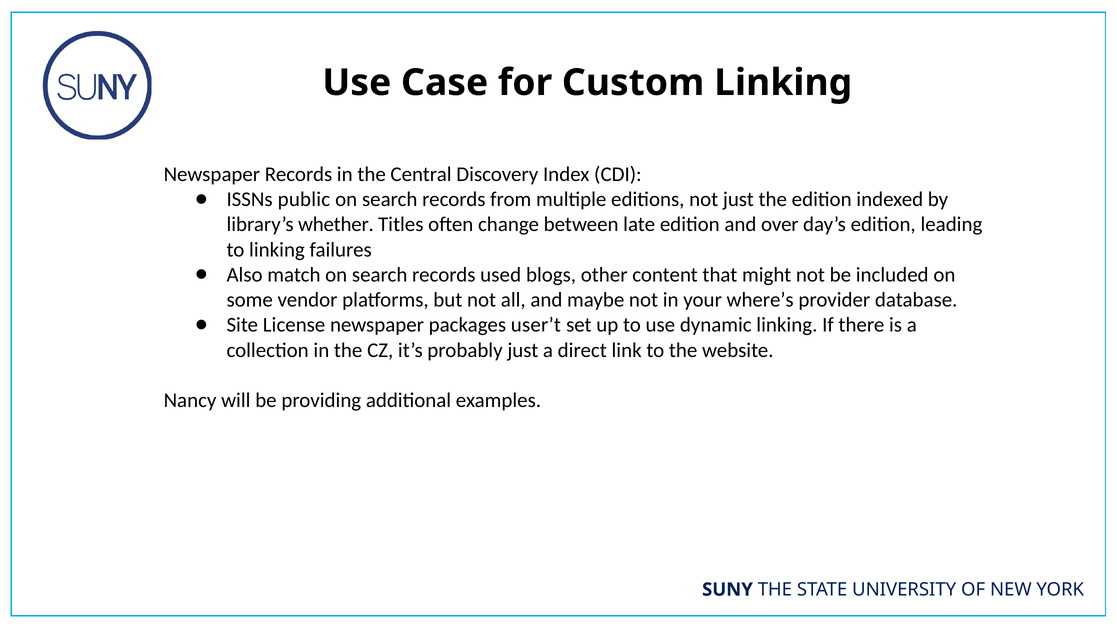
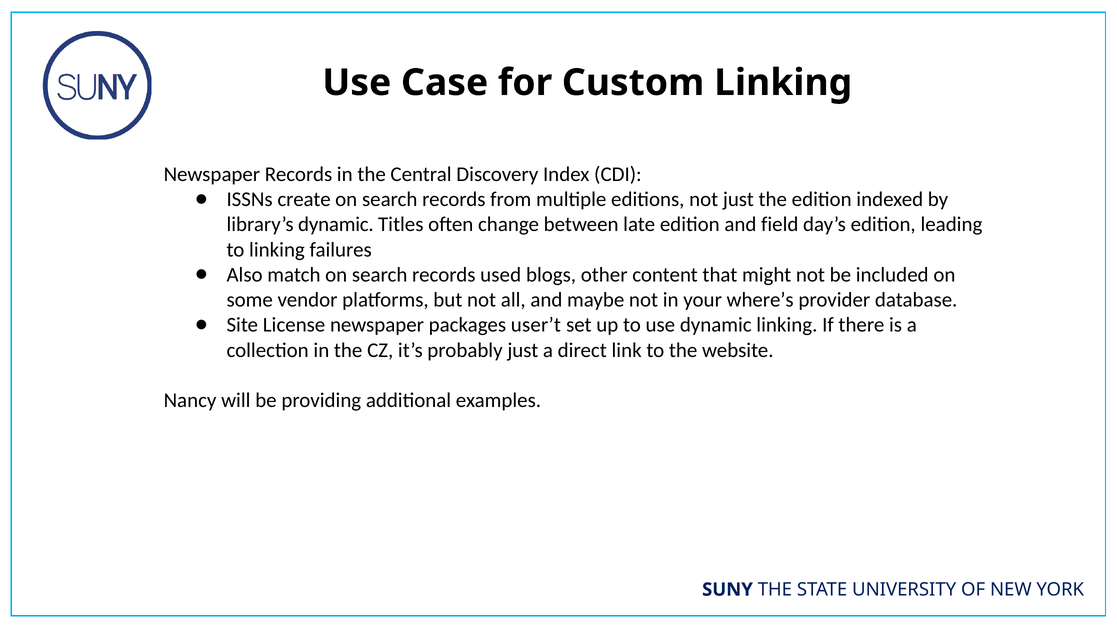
public: public -> create
library’s whether: whether -> dynamic
over: over -> field
